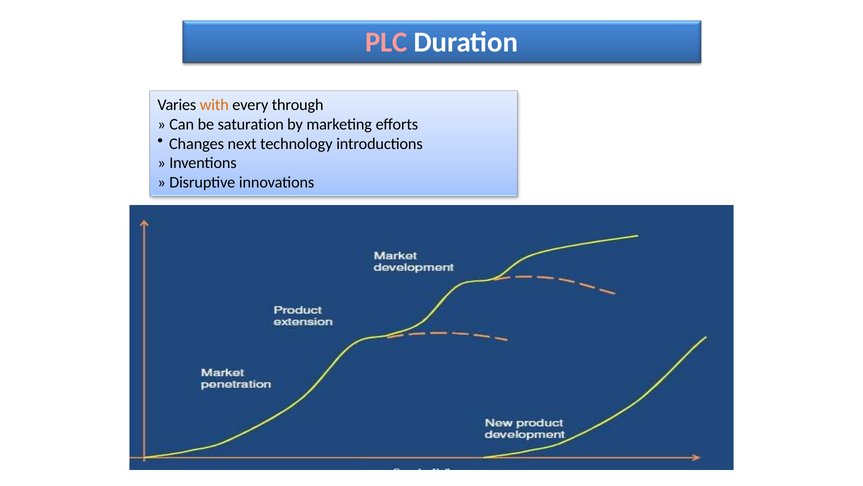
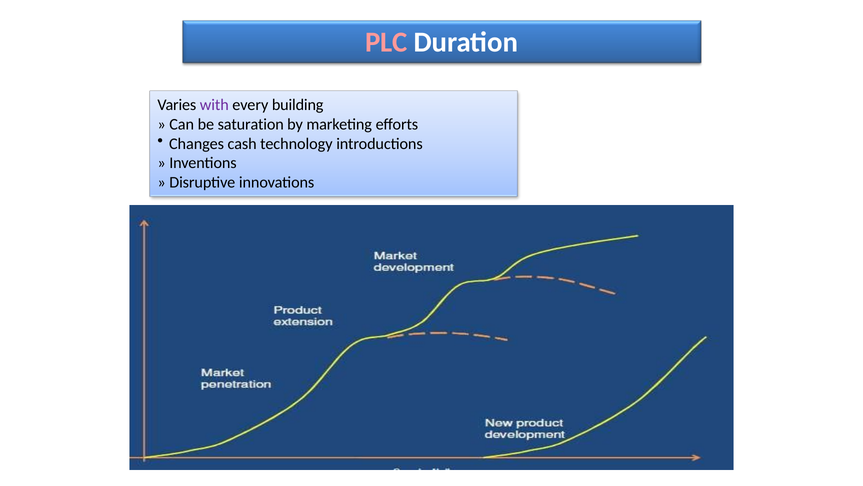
with colour: orange -> purple
through: through -> building
next: next -> cash
